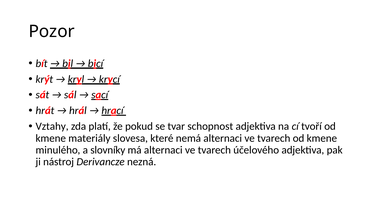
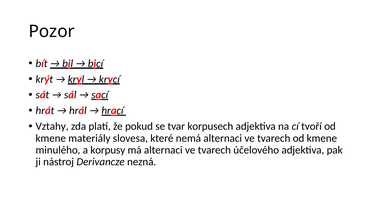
schopnost: schopnost -> korpusech
slovníky: slovníky -> korpusy
